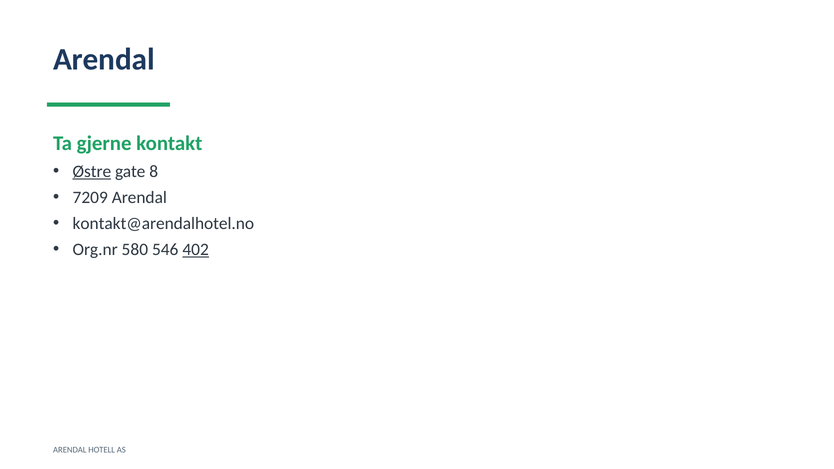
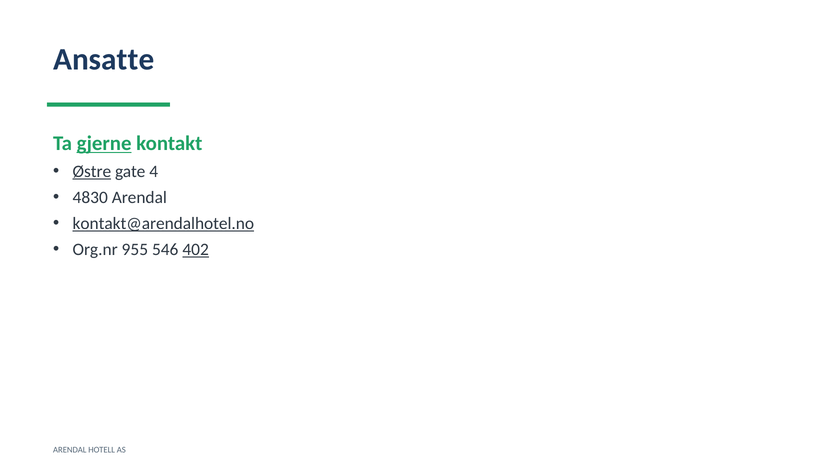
Arendal at (104, 60): Arendal -> Ansatte
gjerne underline: none -> present
8: 8 -> 4
7209: 7209 -> 4830
kontakt@arendalhotel.no underline: none -> present
580: 580 -> 955
